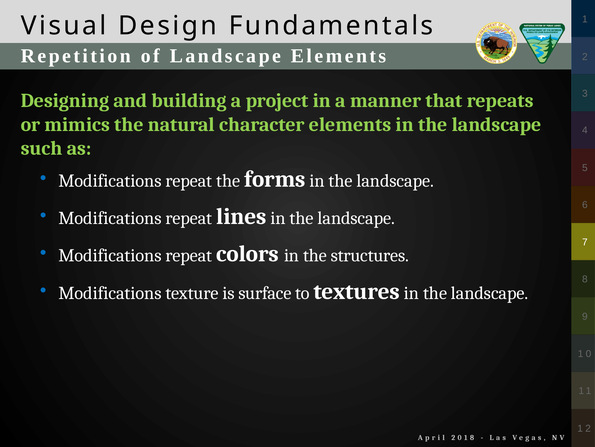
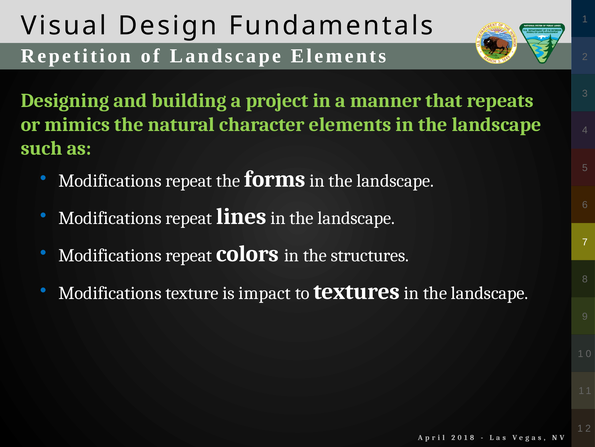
surface: surface -> impact
